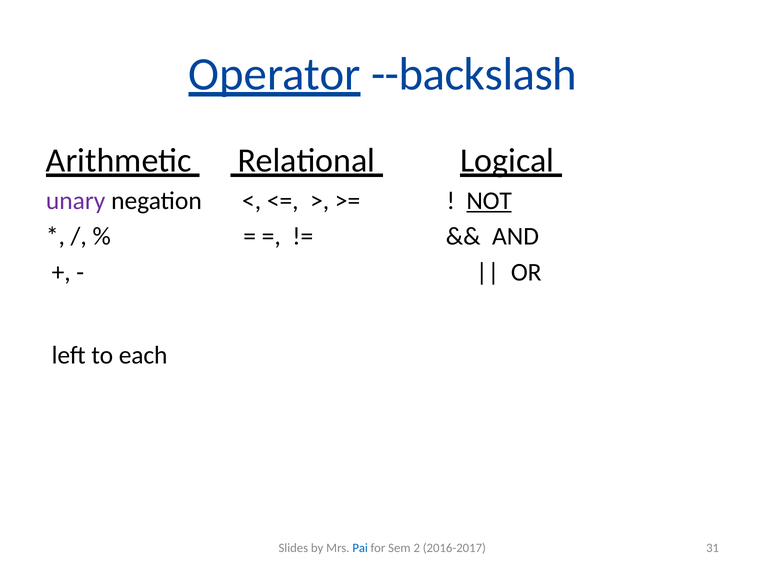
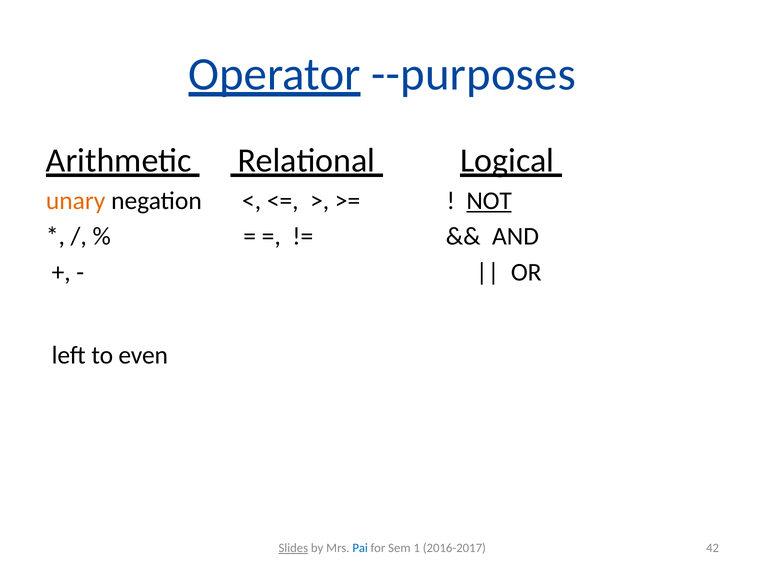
--backslash: --backslash -> --purposes
unary colour: purple -> orange
each: each -> even
Slides underline: none -> present
2: 2 -> 1
31: 31 -> 42
